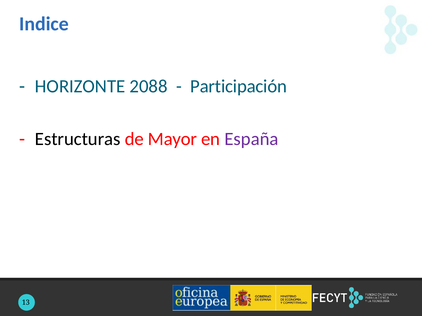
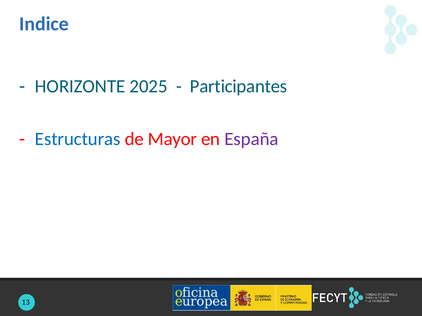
2088: 2088 -> 2025
Participación: Participación -> Participantes
Estructuras colour: black -> blue
